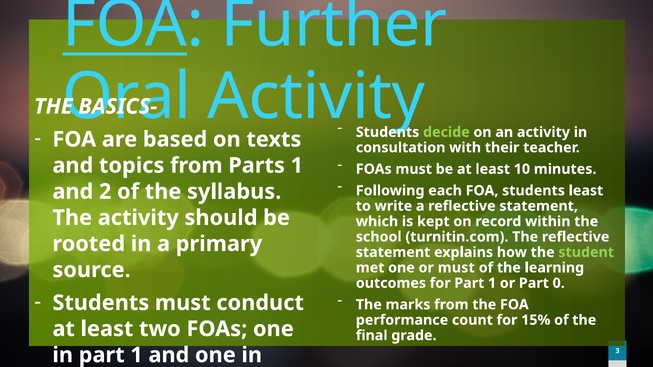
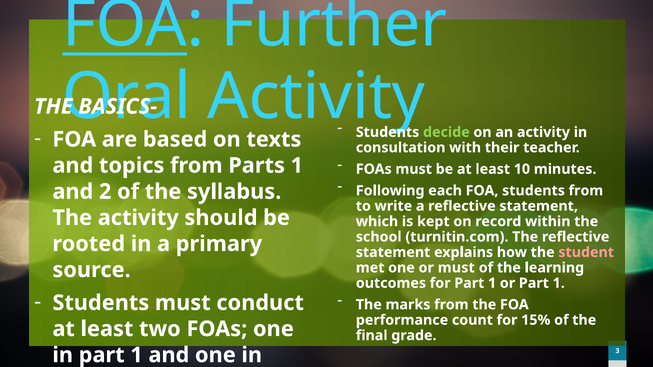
students least: least -> from
student colour: light green -> pink
or Part 0: 0 -> 1
